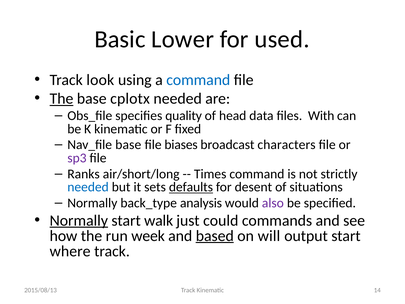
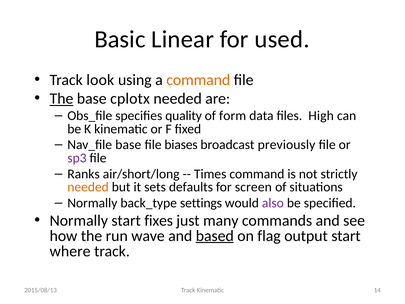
Lower: Lower -> Linear
command at (198, 80) colour: blue -> orange
head: head -> form
With: With -> High
characters: characters -> previously
needed at (88, 187) colour: blue -> orange
defaults underline: present -> none
desent: desent -> screen
analysis: analysis -> settings
Normally at (79, 220) underline: present -> none
walk: walk -> fixes
could: could -> many
week: week -> wave
will: will -> flag
